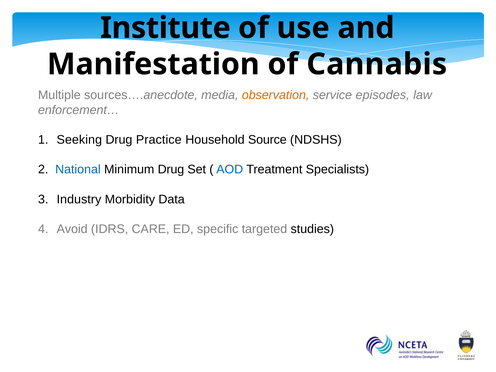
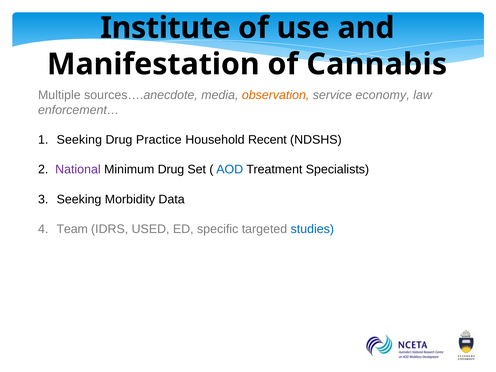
episodes: episodes -> economy
Source: Source -> Recent
National colour: blue -> purple
Industry at (79, 199): Industry -> Seeking
Avoid: Avoid -> Team
CARE: CARE -> USED
studies colour: black -> blue
